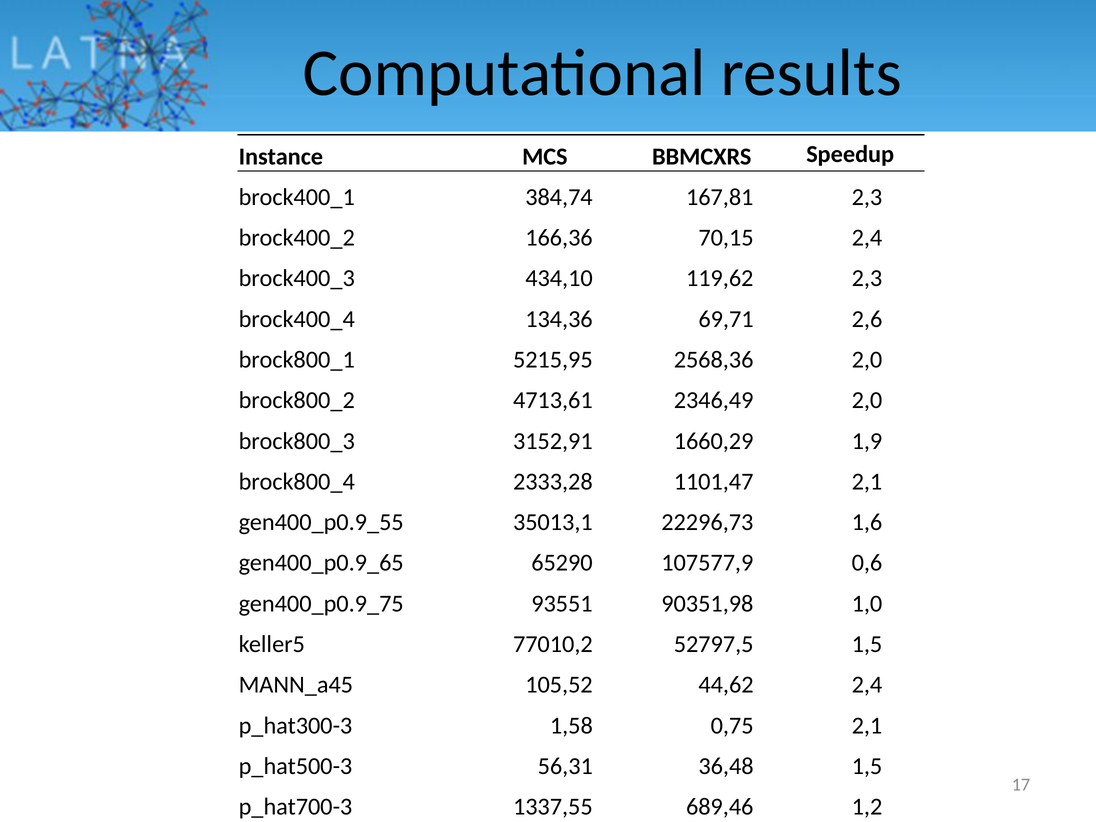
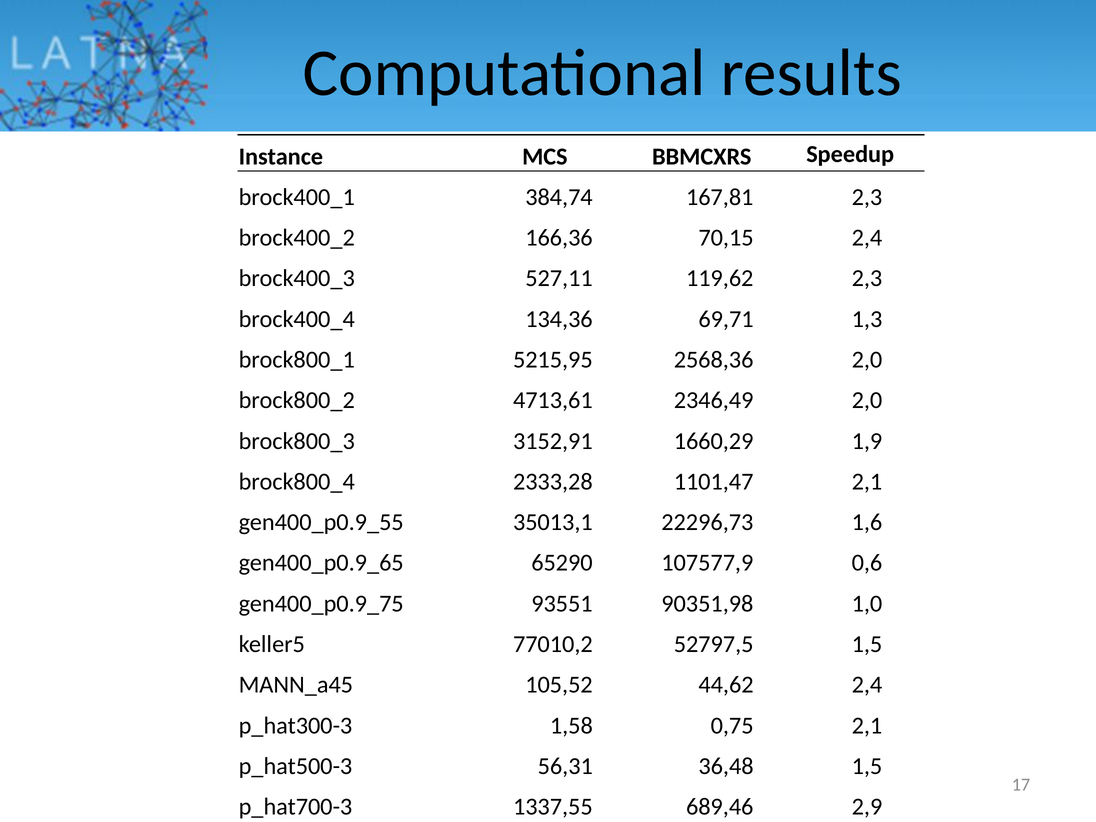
434,10: 434,10 -> 527,11
2,6: 2,6 -> 1,3
1,2: 1,2 -> 2,9
